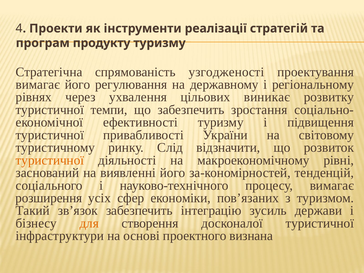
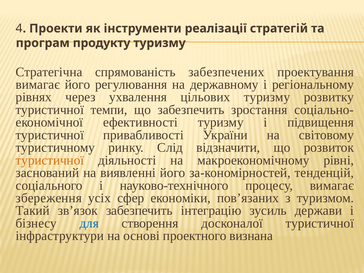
узгодженості: узгодженості -> забезпечених
цільових виникає: виникає -> туризму
розширення: розширення -> збереження
для colour: orange -> blue
